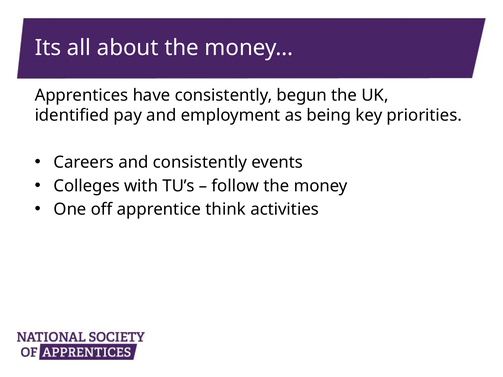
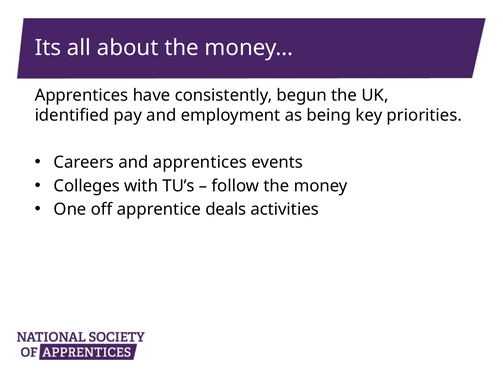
and consistently: consistently -> apprentices
think: think -> deals
